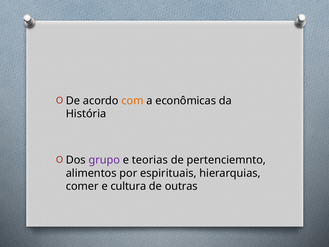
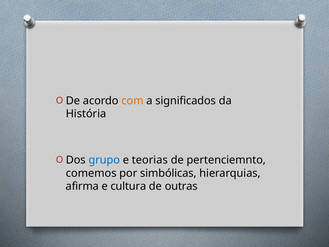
econômicas: econômicas -> significados
grupo colour: purple -> blue
alimentos: alimentos -> comemos
espirituais: espirituais -> simbólicas
comer: comer -> afirma
